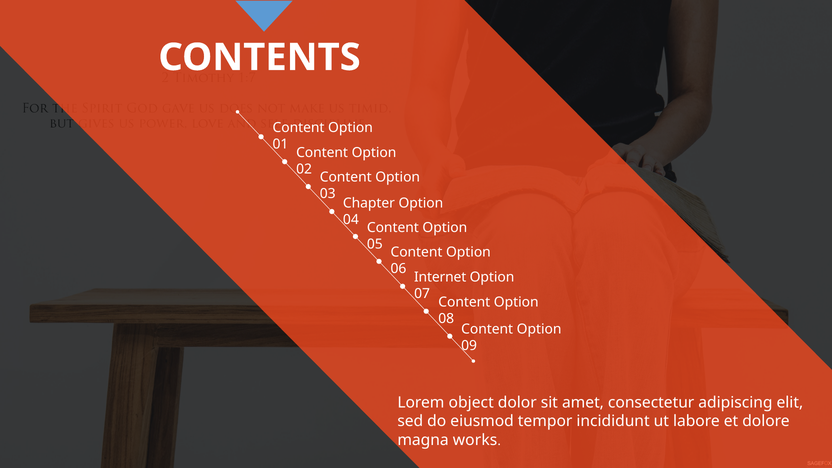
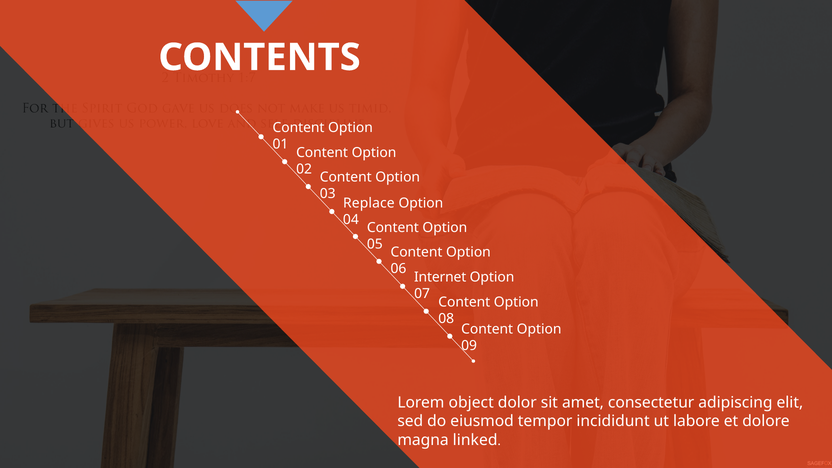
Chapter: Chapter -> Replace
works: works -> linked
